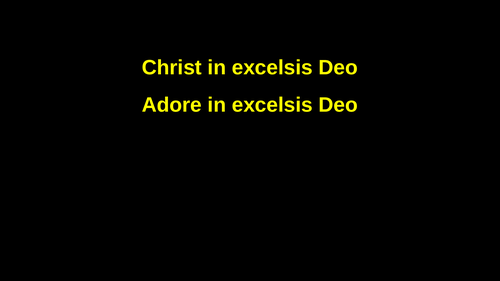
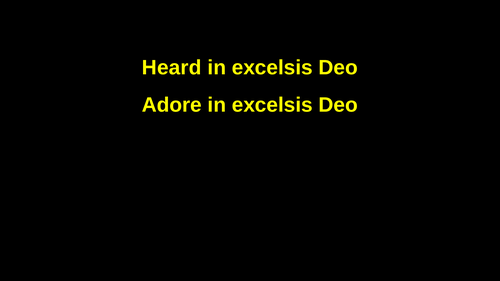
Christ: Christ -> Heard
